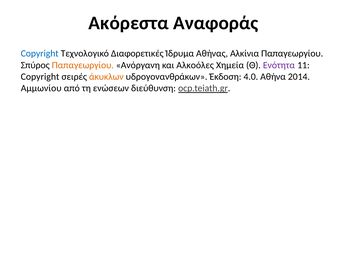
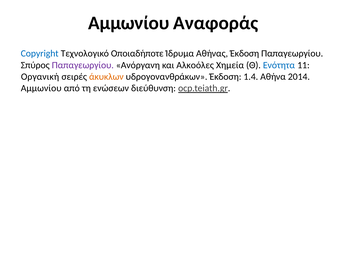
Ακόρεστα at (129, 23): Ακόρεστα -> Αμμωνίου
Διαφορετικές: Διαφορετικές -> Οποιαδήποτε
Αθήνας Αλκίνια: Αλκίνια -> Έκδοση
Παπαγεωργίου at (83, 65) colour: orange -> purple
Ενότητα colour: purple -> blue
Copyright at (40, 77): Copyright -> Οργανική
4.0: 4.0 -> 1.4
